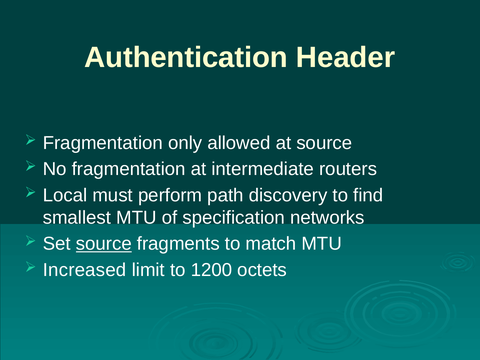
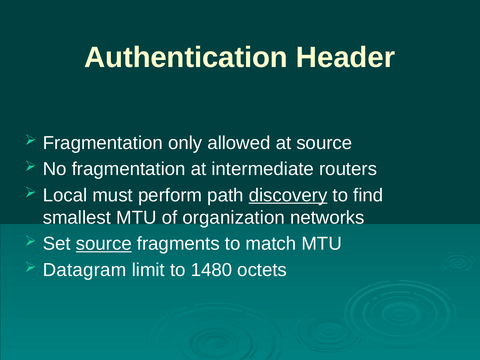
discovery underline: none -> present
specification: specification -> organization
Increased: Increased -> Datagram
1200: 1200 -> 1480
